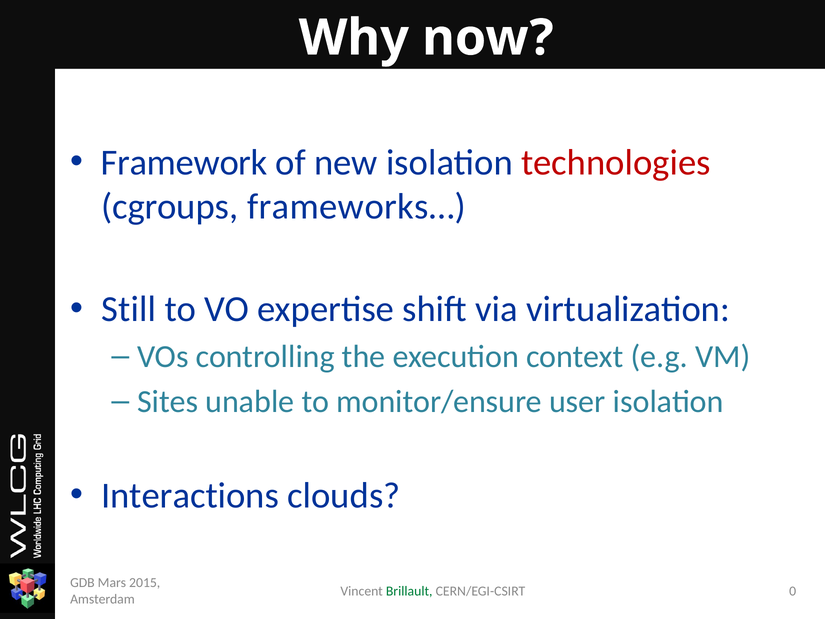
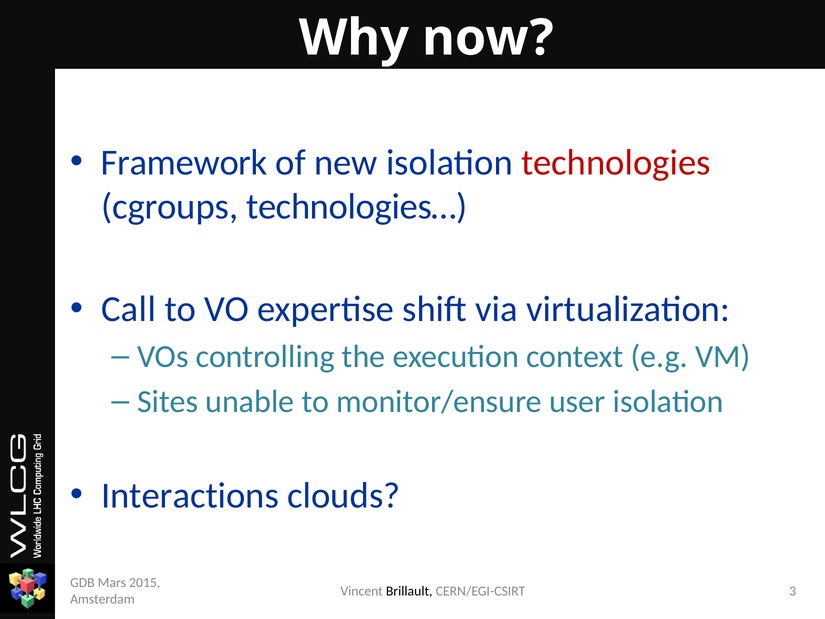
frameworks…: frameworks… -> technologies…
Still: Still -> Call
Brillault colour: green -> black
0: 0 -> 3
